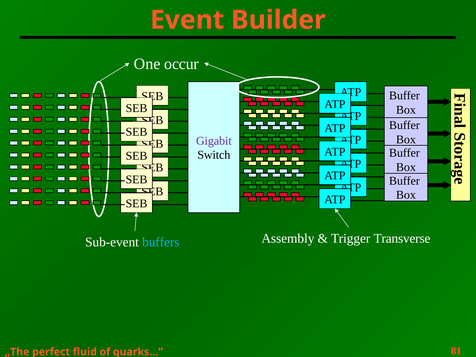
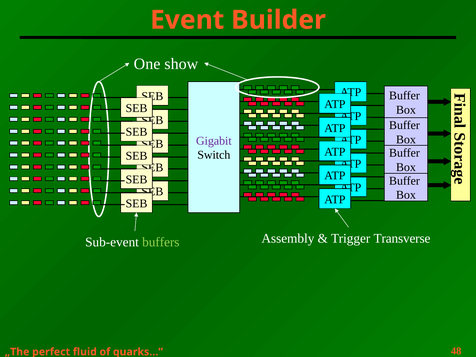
occur: occur -> show
buffers colour: light blue -> light green
81: 81 -> 48
